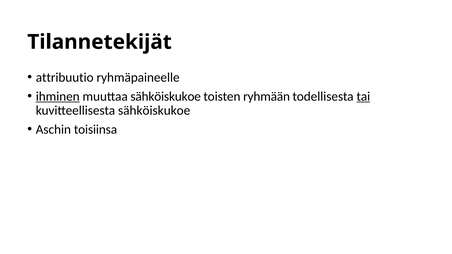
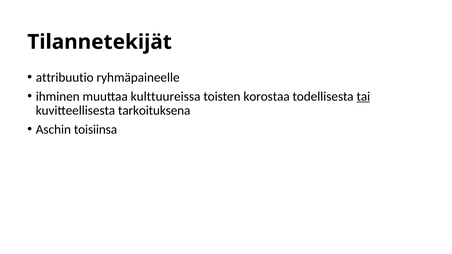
ihminen underline: present -> none
muuttaa sähköiskukoe: sähköiskukoe -> kulttuureissa
ryhmään: ryhmään -> korostaa
kuvitteellisesta sähköiskukoe: sähköiskukoe -> tarkoituksena
